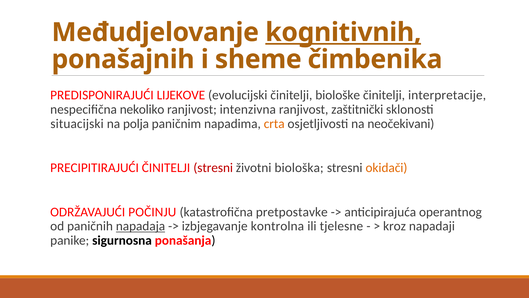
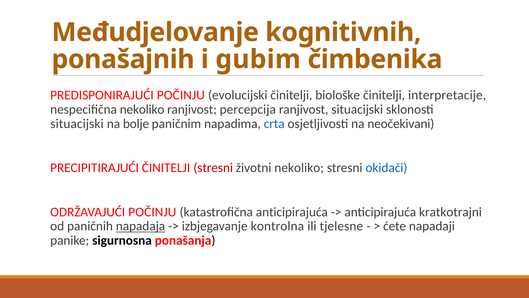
kognitivnih underline: present -> none
sheme: sheme -> gubim
PREDISPONIRAJUĆI LIJEKOVE: LIJEKOVE -> POČINJU
intenzivna: intenzivna -> percepcija
ranjivost zaštitnički: zaštitnički -> situacijski
polja: polja -> bolje
crta colour: orange -> blue
životni biološka: biološka -> nekoliko
okidači colour: orange -> blue
katastrofična pretpostavke: pretpostavke -> anticipirajuća
operantnog: operantnog -> kratkotrajni
kroz: kroz -> ćete
